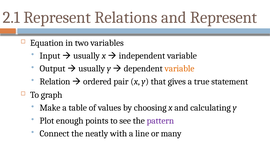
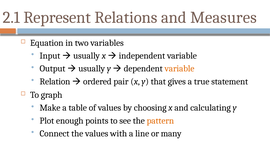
and Represent: Represent -> Measures
pattern colour: purple -> orange
the neatly: neatly -> values
